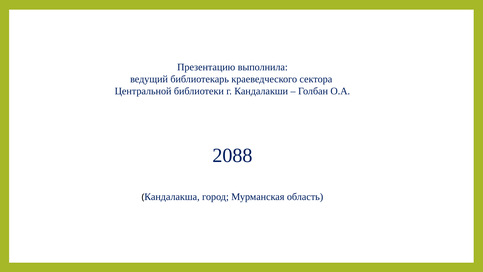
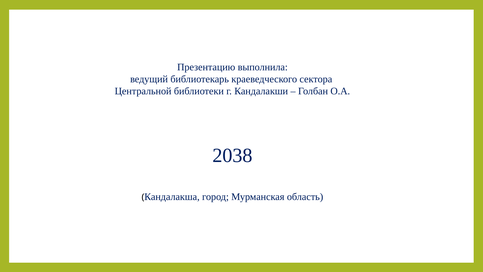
2088: 2088 -> 2038
